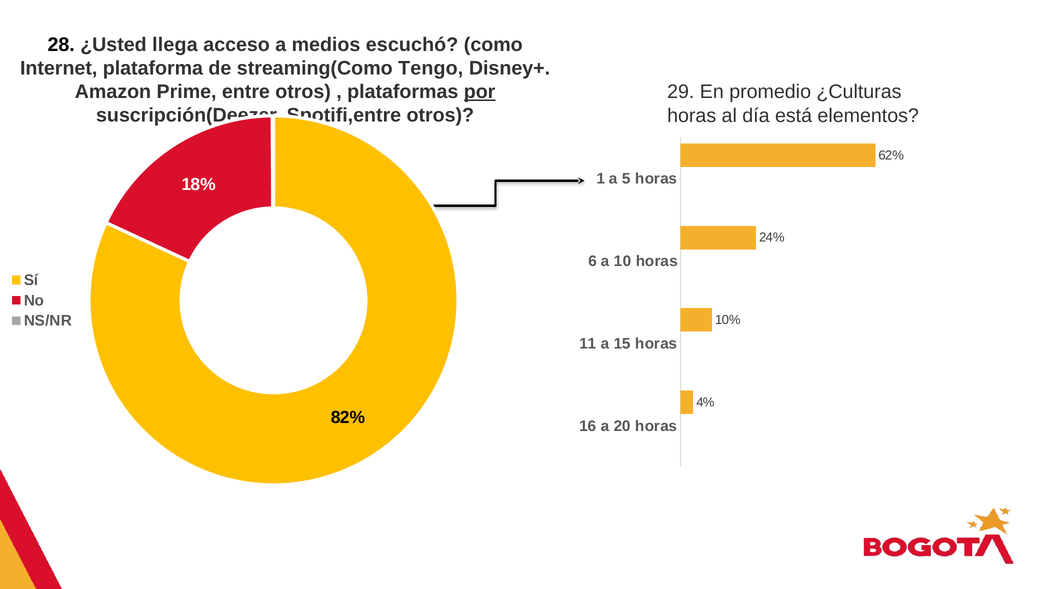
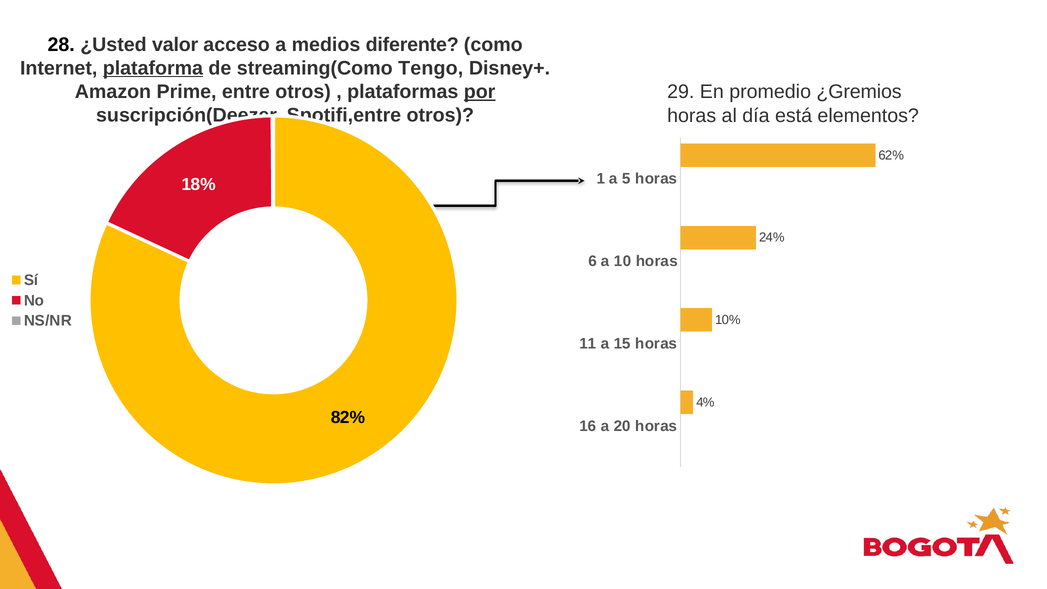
llega: llega -> valor
escuchó: escuchó -> diferente
plataforma underline: none -> present
¿Culturas: ¿Culturas -> ¿Gremios
